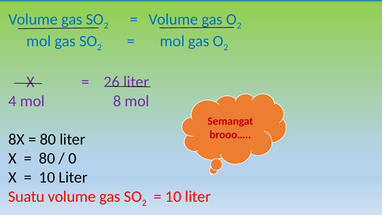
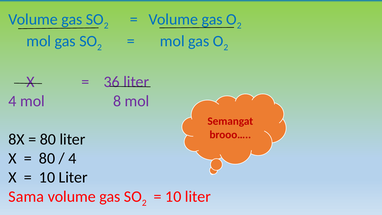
26: 26 -> 36
0 at (72, 158): 0 -> 4
Suatu: Suatu -> Sama
